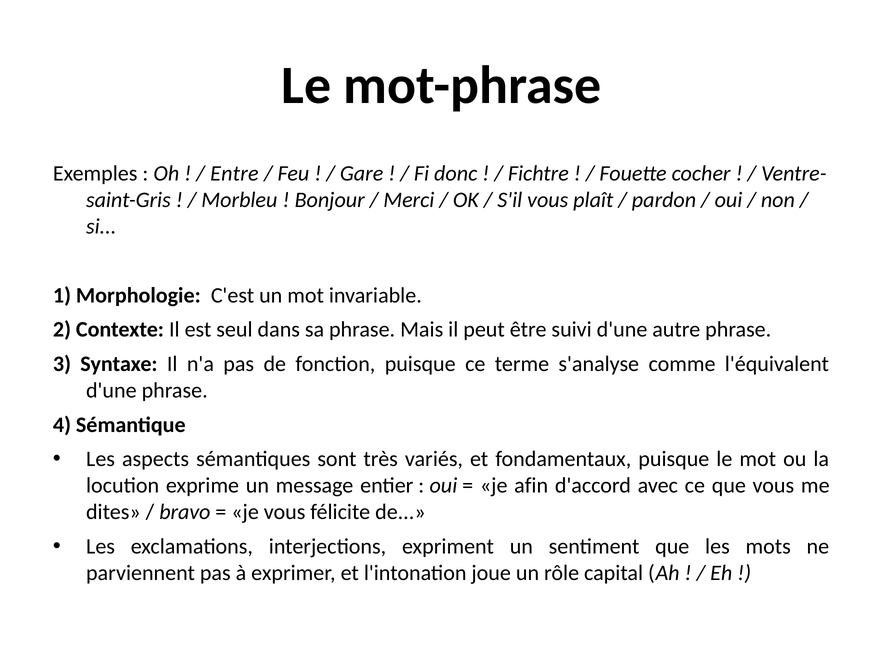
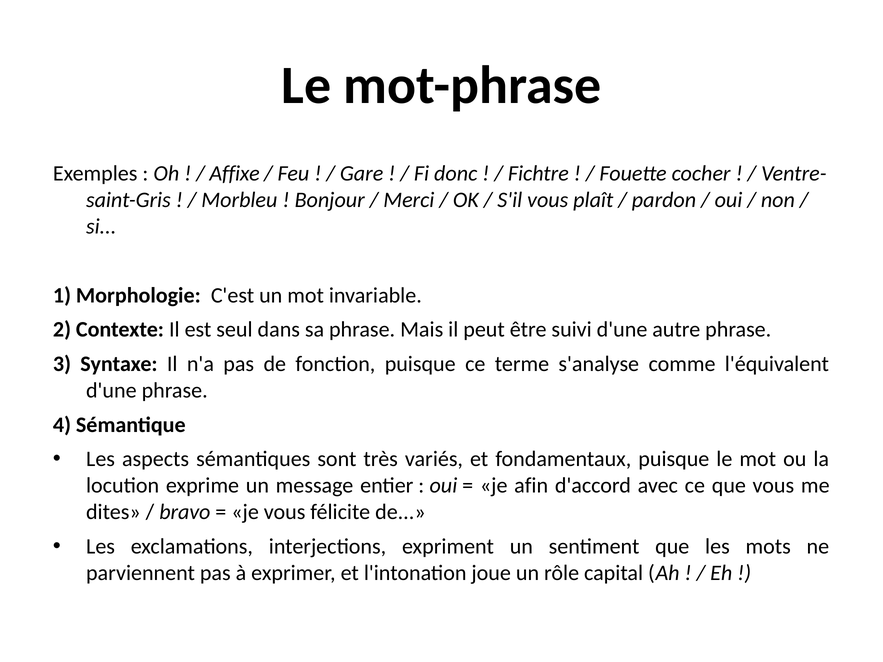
Entre: Entre -> Affixe
